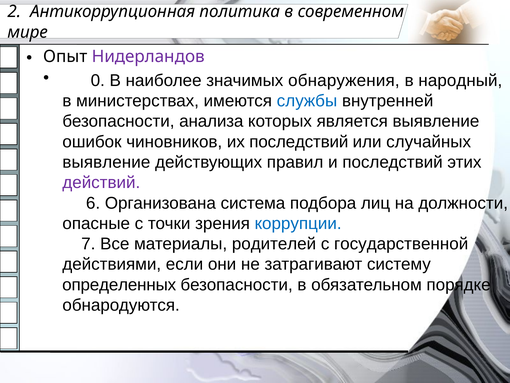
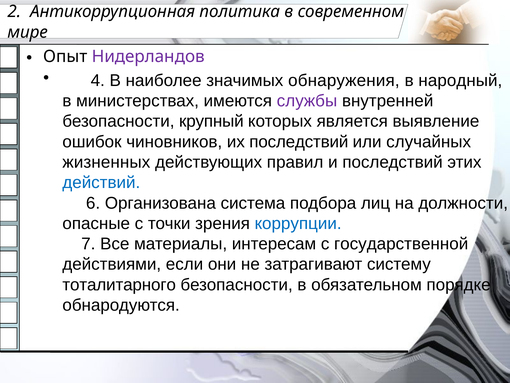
0: 0 -> 4
службы colour: blue -> purple
анализа: анализа -> крупный
выявление at (106, 162): выявление -> жизненных
действий colour: purple -> blue
родителей: родителей -> интересам
определенных: определенных -> тоталитарного
